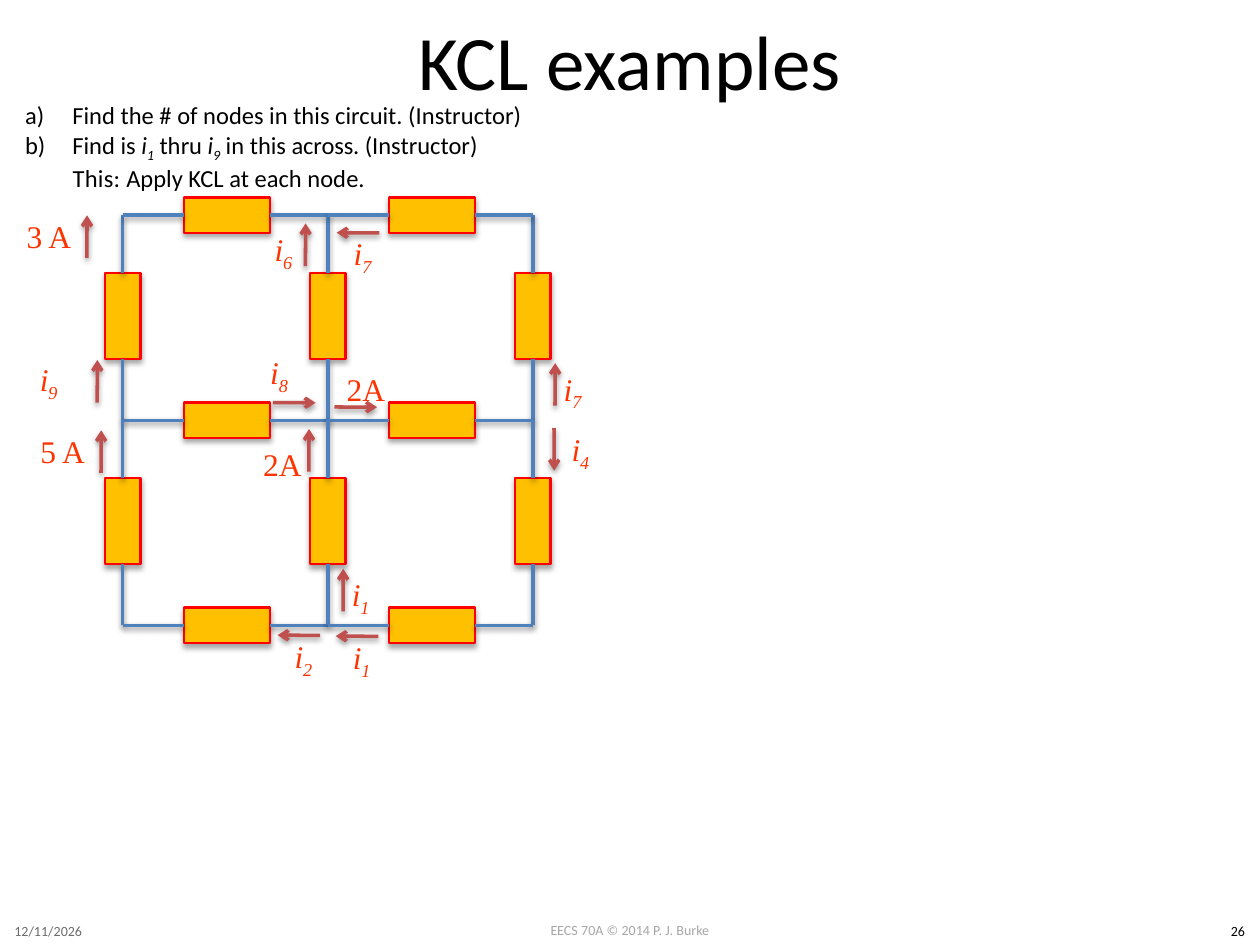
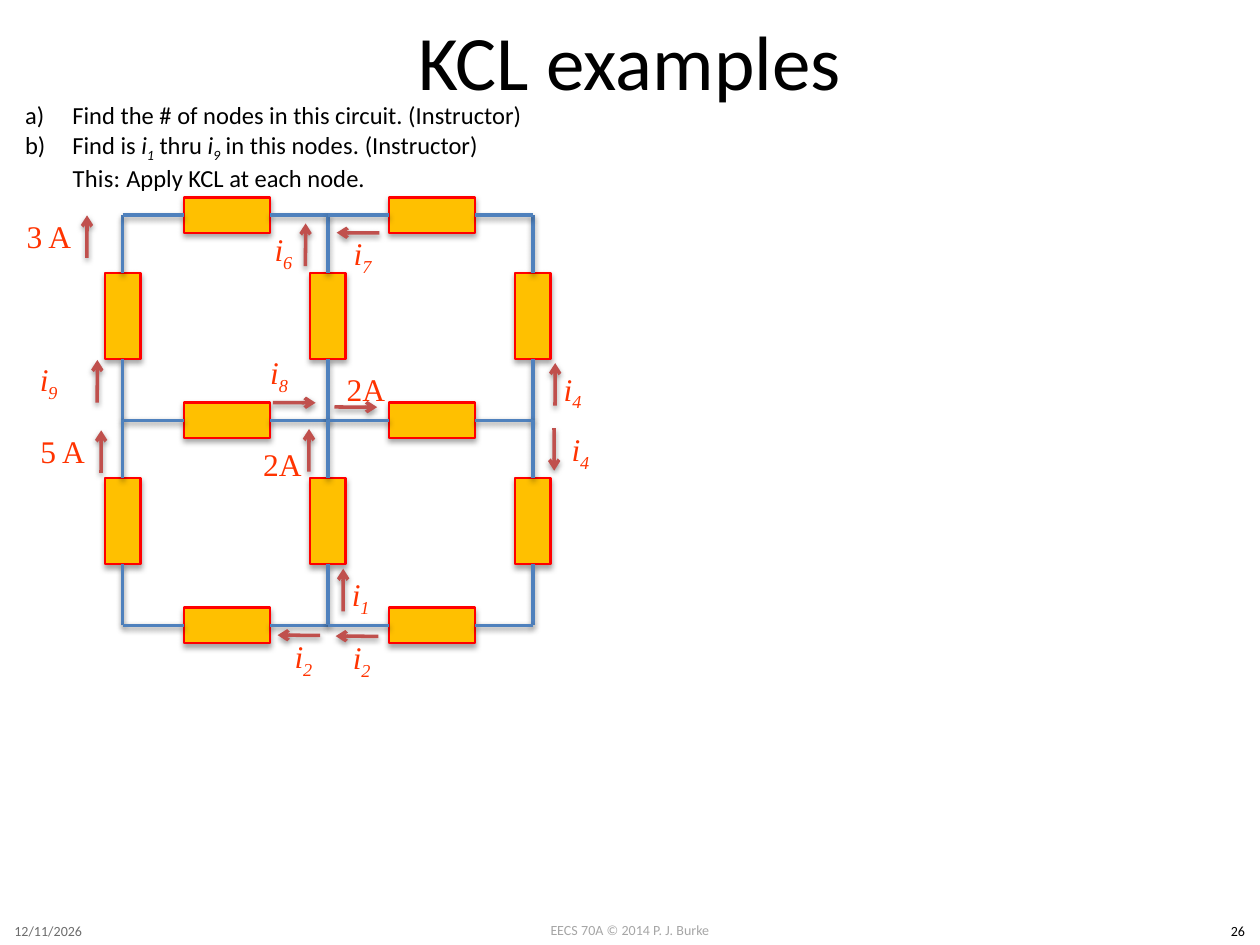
this across: across -> nodes
7 at (577, 403): 7 -> 4
1 at (366, 671): 1 -> 2
